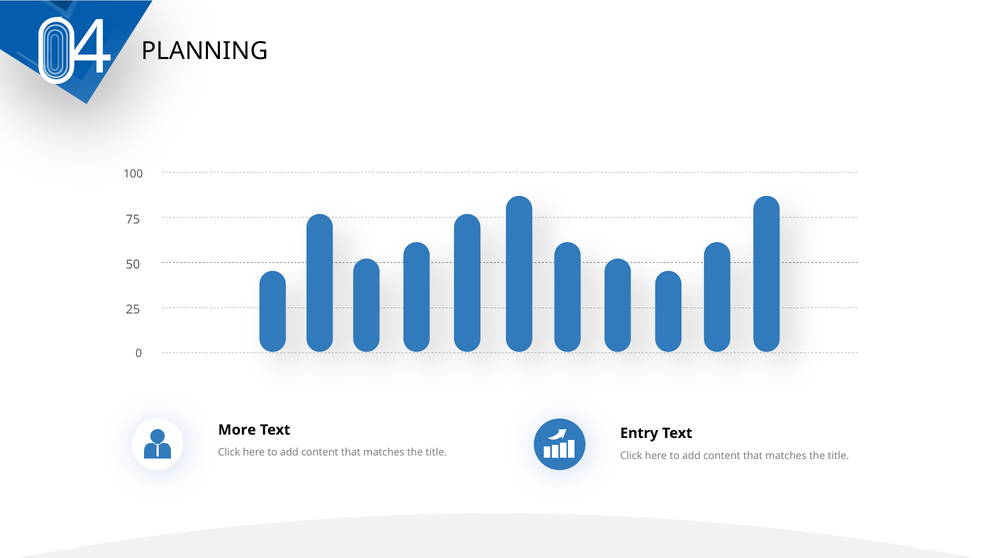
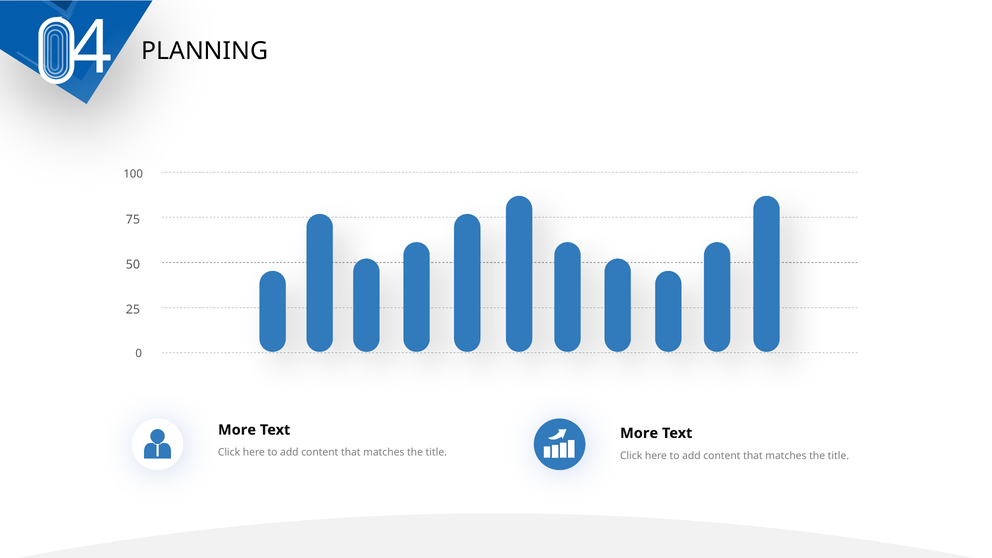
Entry at (639, 433): Entry -> More
